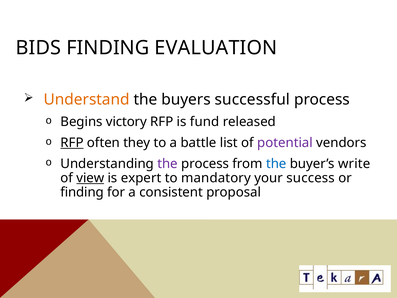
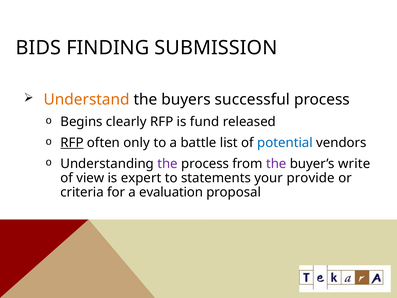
EVALUATION: EVALUATION -> SUBMISSION
victory: victory -> clearly
they: they -> only
potential colour: purple -> blue
the at (276, 164) colour: blue -> purple
view underline: present -> none
mandatory: mandatory -> statements
success: success -> provide
finding at (82, 192): finding -> criteria
consistent: consistent -> evaluation
